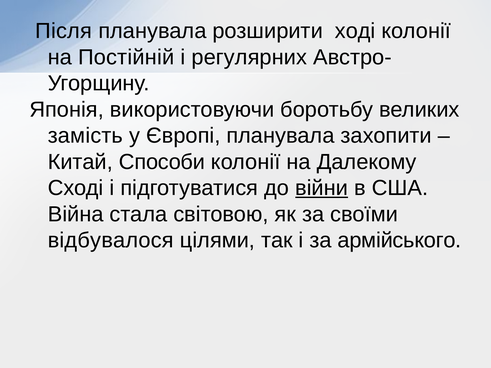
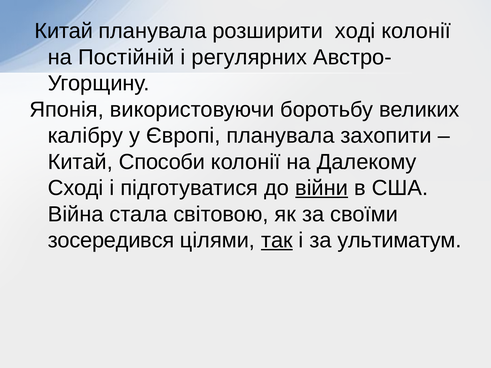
Після at (64, 31): Після -> Китай
замість: замість -> калібру
відбувалося: відбувалося -> зосередився
так underline: none -> present
армійського: армійського -> ультиматум
